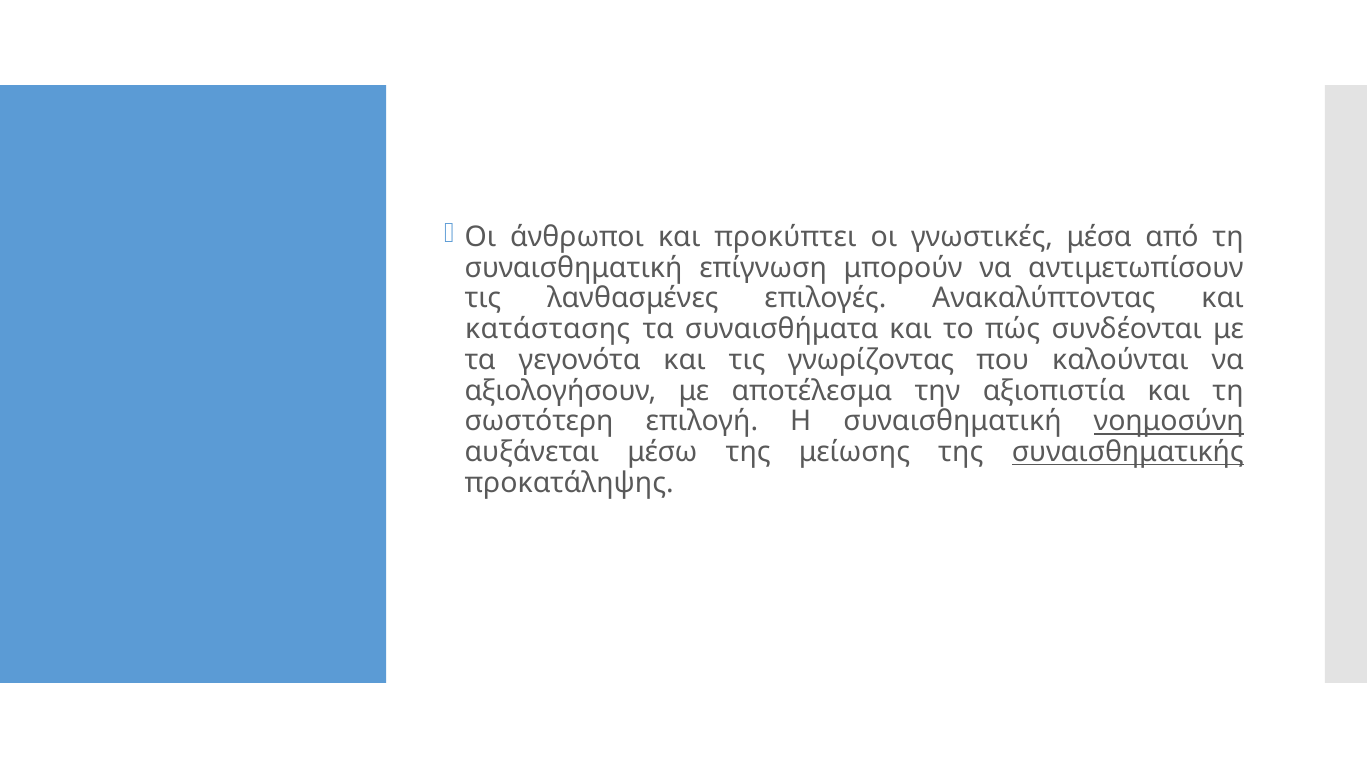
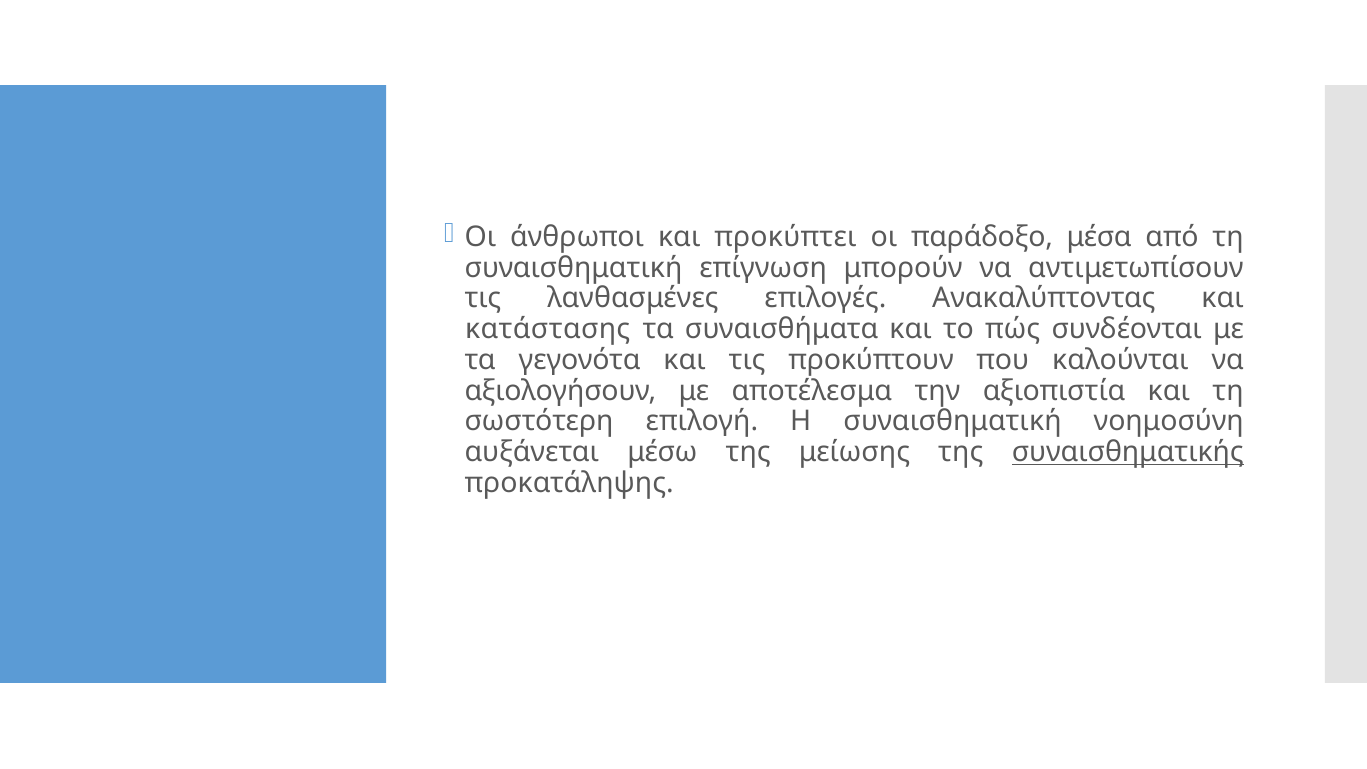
γνωστικές: γνωστικές -> παράδοξο
γνωρίζοντας: γνωρίζοντας -> προκύπτουν
νοημοσύνη underline: present -> none
